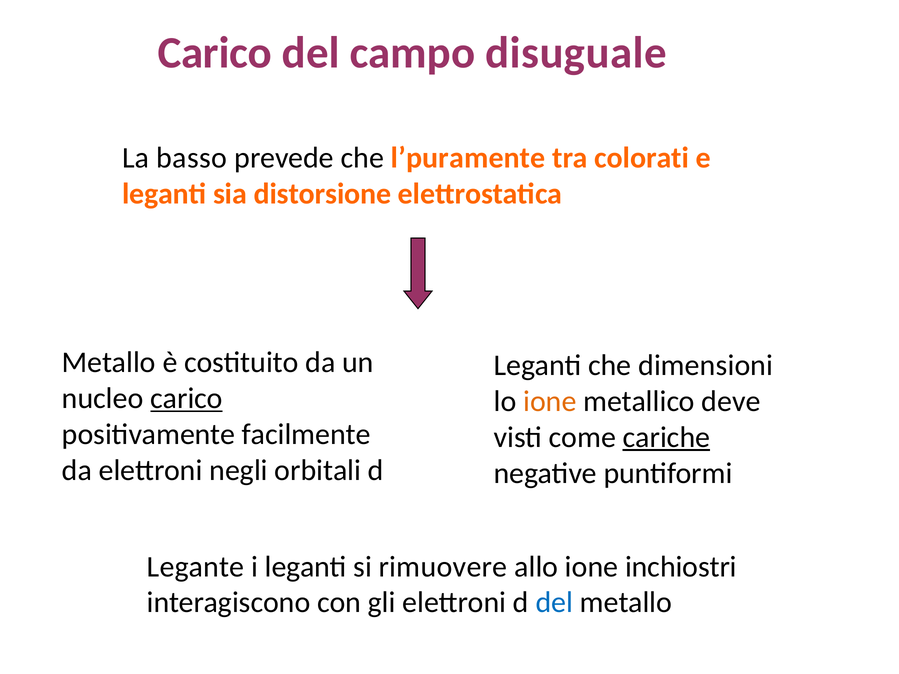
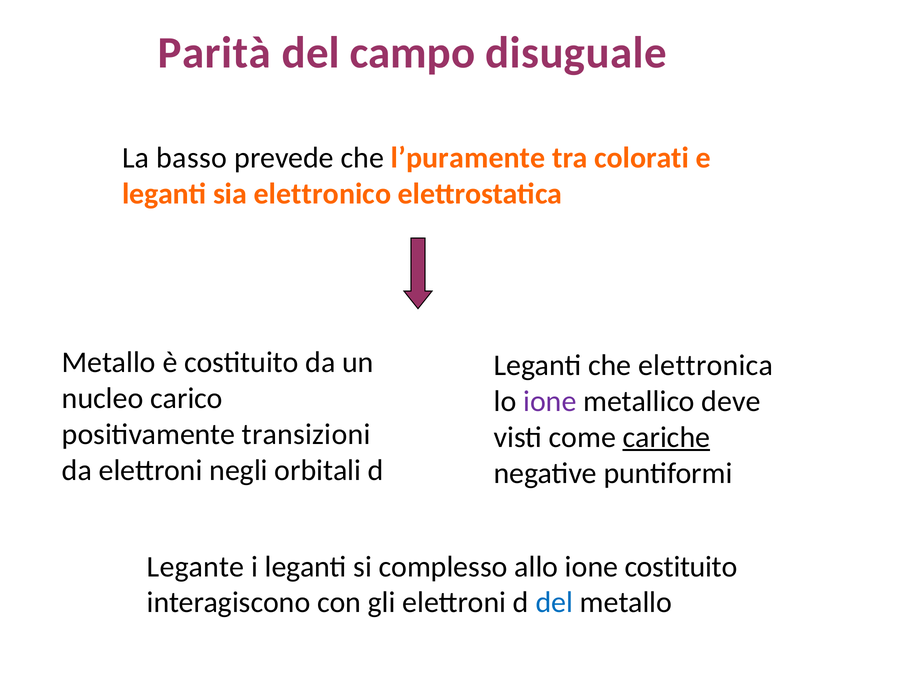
Carico at (215, 53): Carico -> Parità
distorsione: distorsione -> elettronico
dimensioni: dimensioni -> elettronica
carico at (187, 399) underline: present -> none
ione at (550, 401) colour: orange -> purple
facilmente: facilmente -> transizioni
rimuovere: rimuovere -> complesso
ione inchiostri: inchiostri -> costituito
